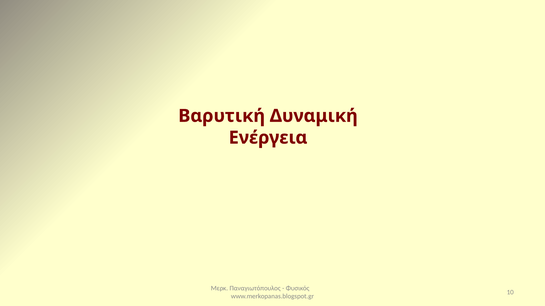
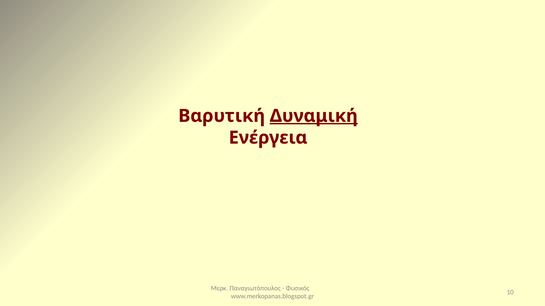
Δυναμική underline: none -> present
